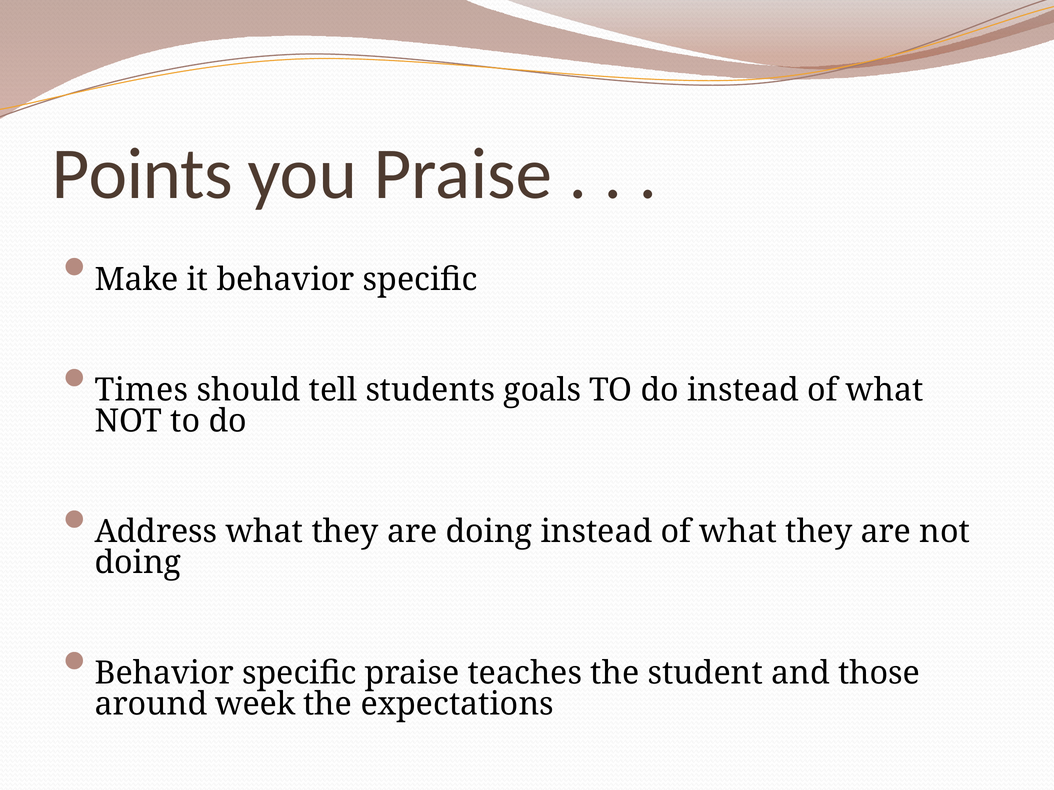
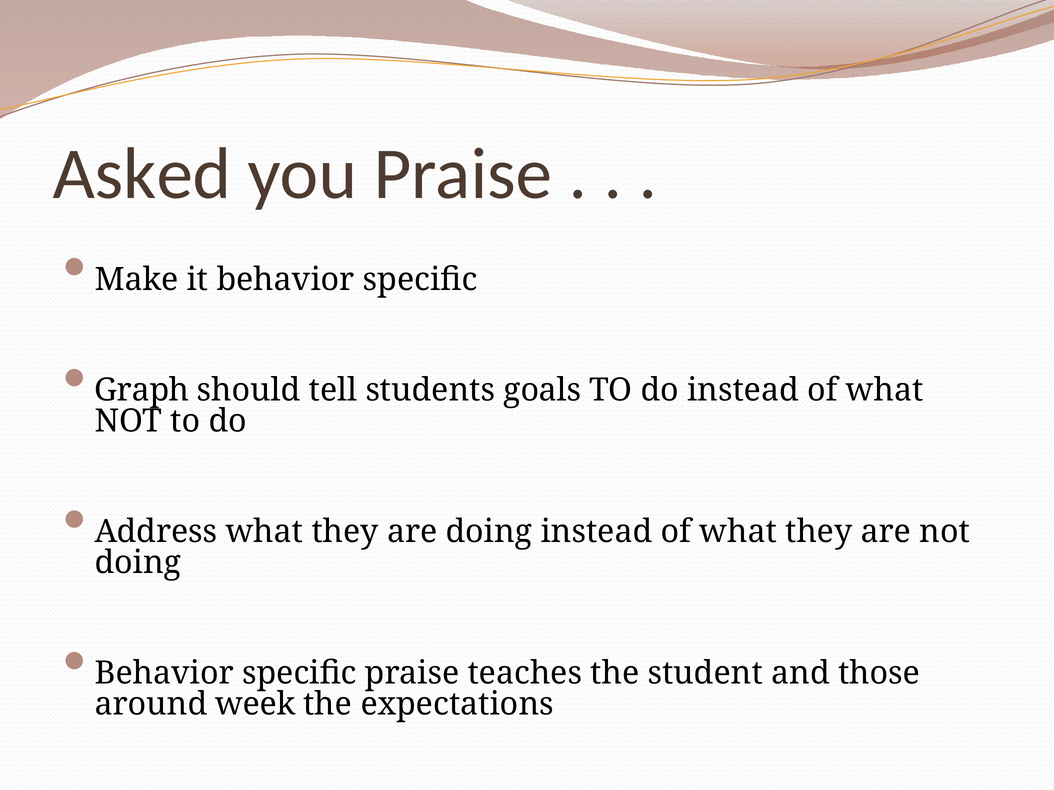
Points: Points -> Asked
Times: Times -> Graph
